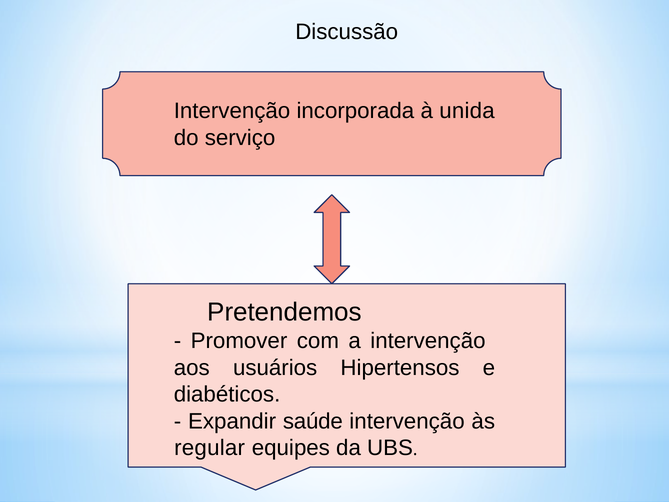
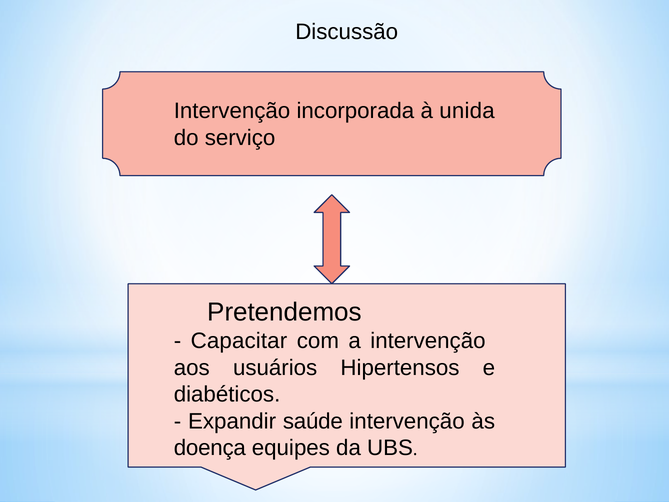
Promover: Promover -> Capacitar
regular: regular -> doença
